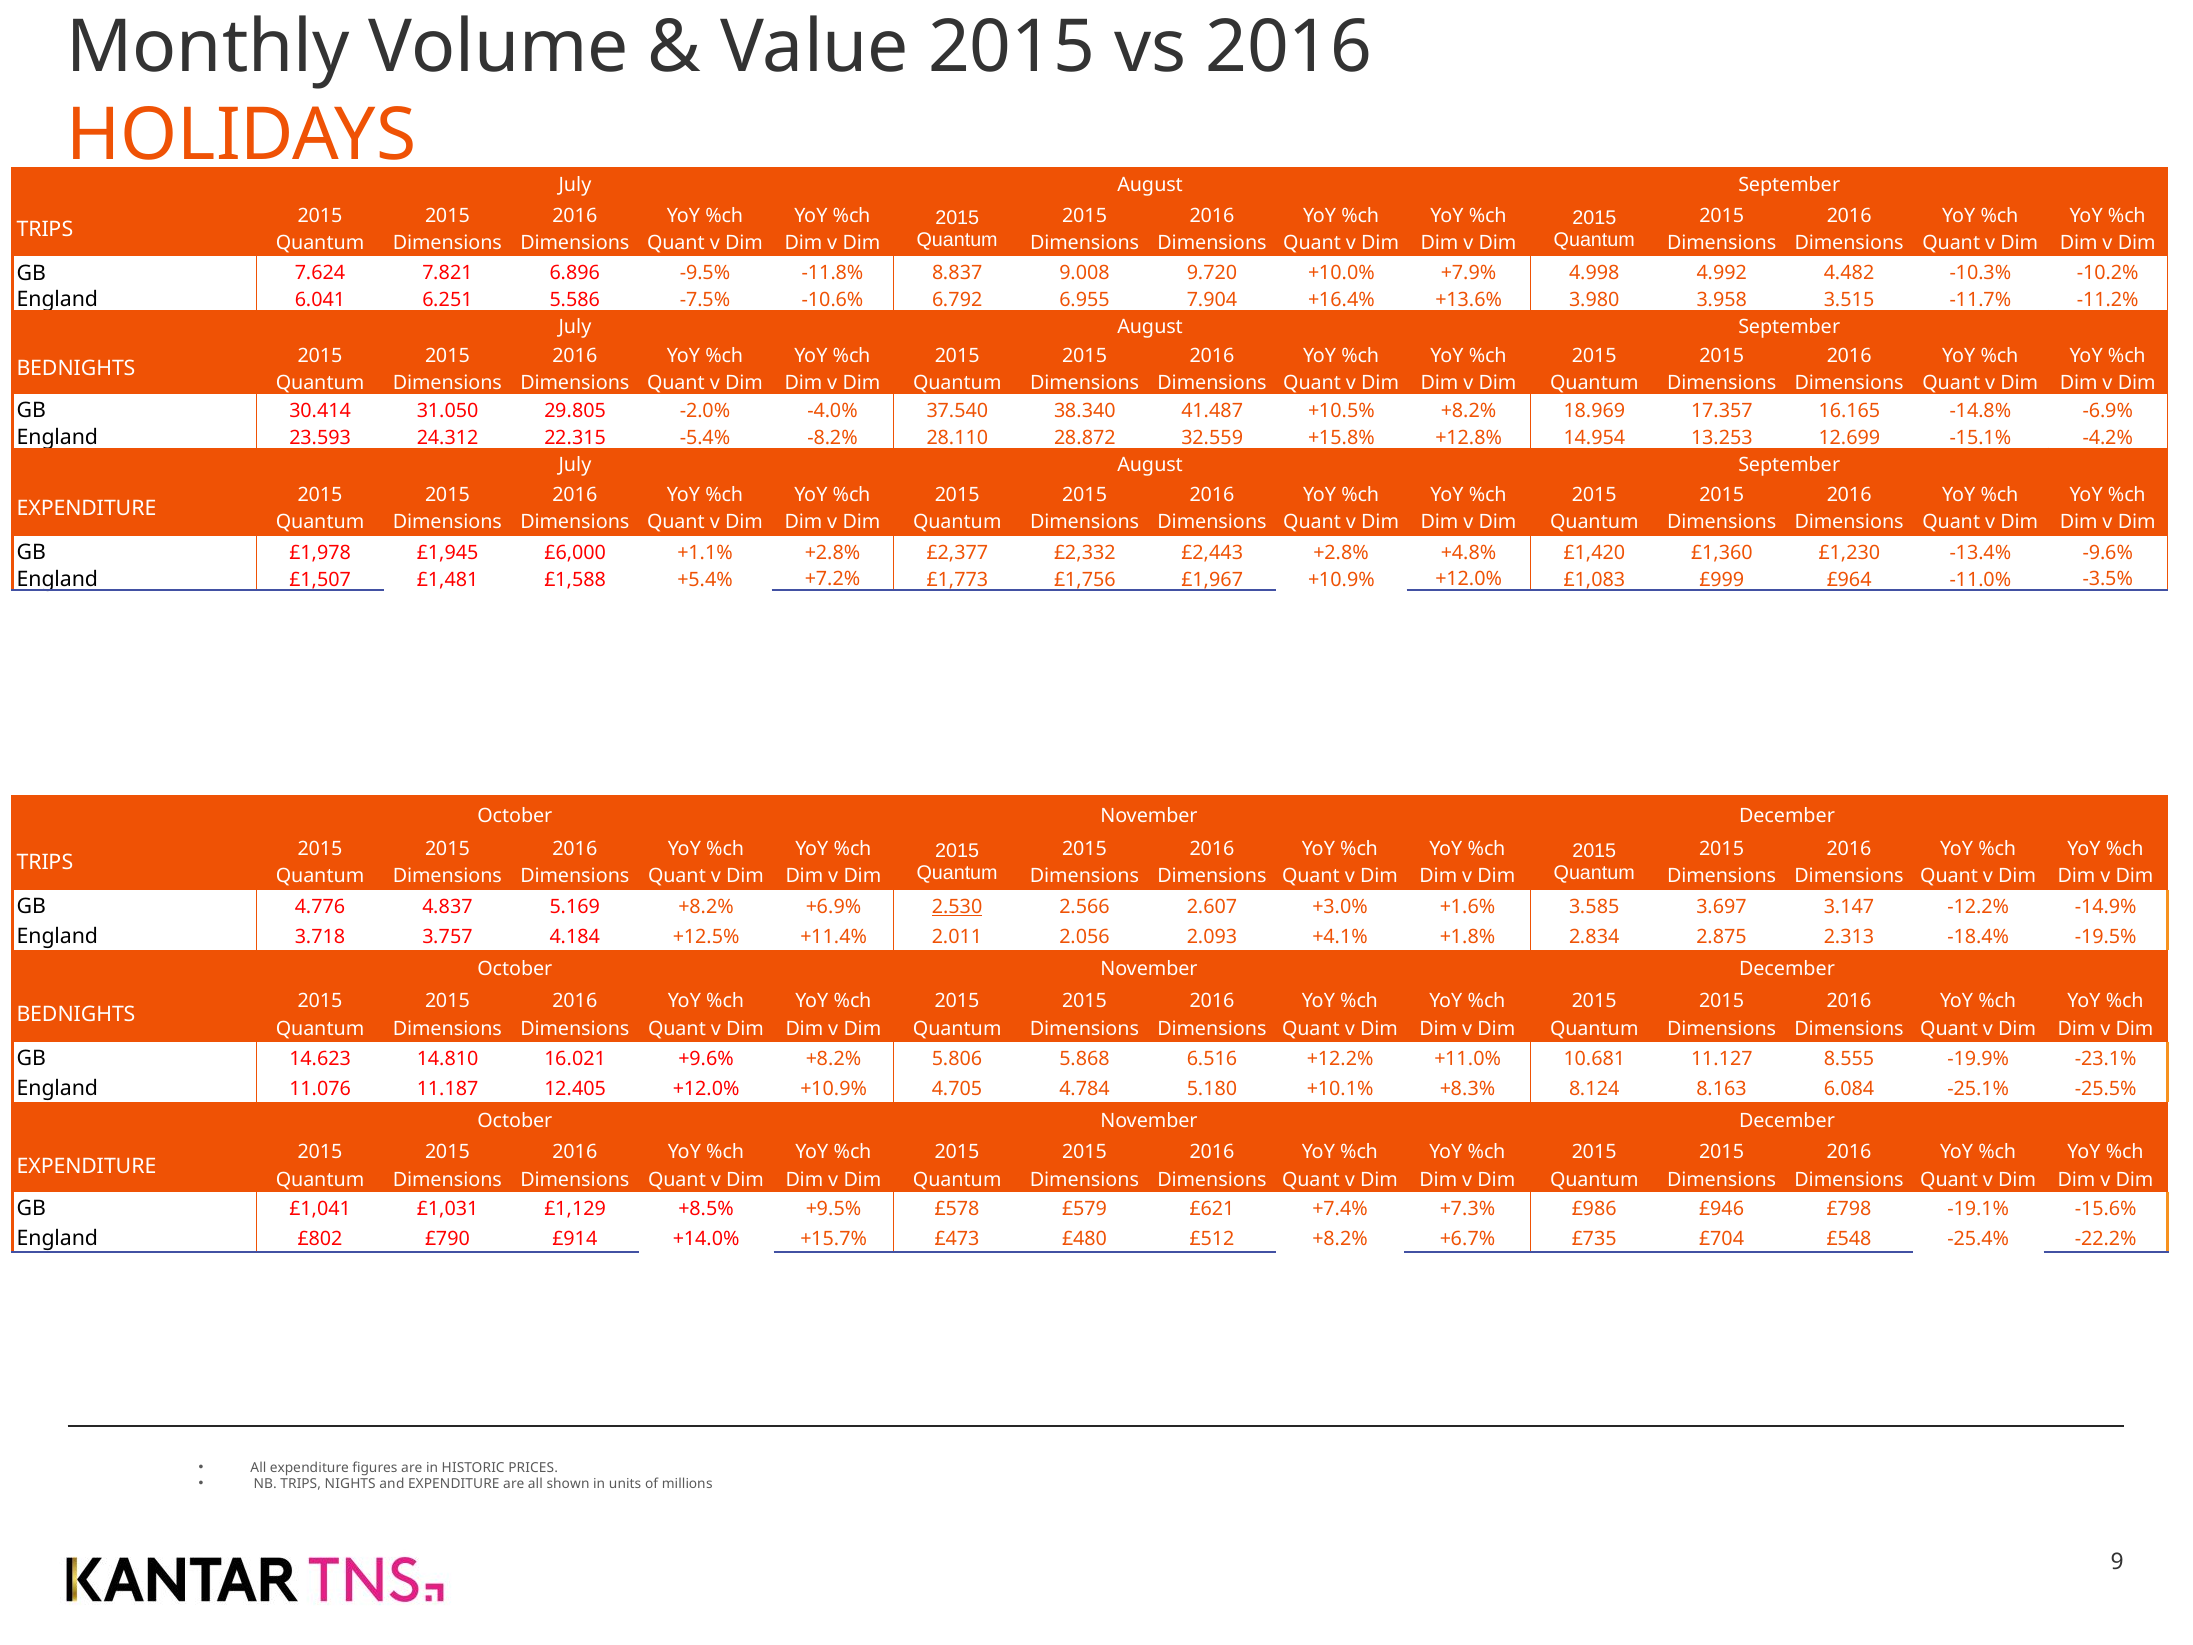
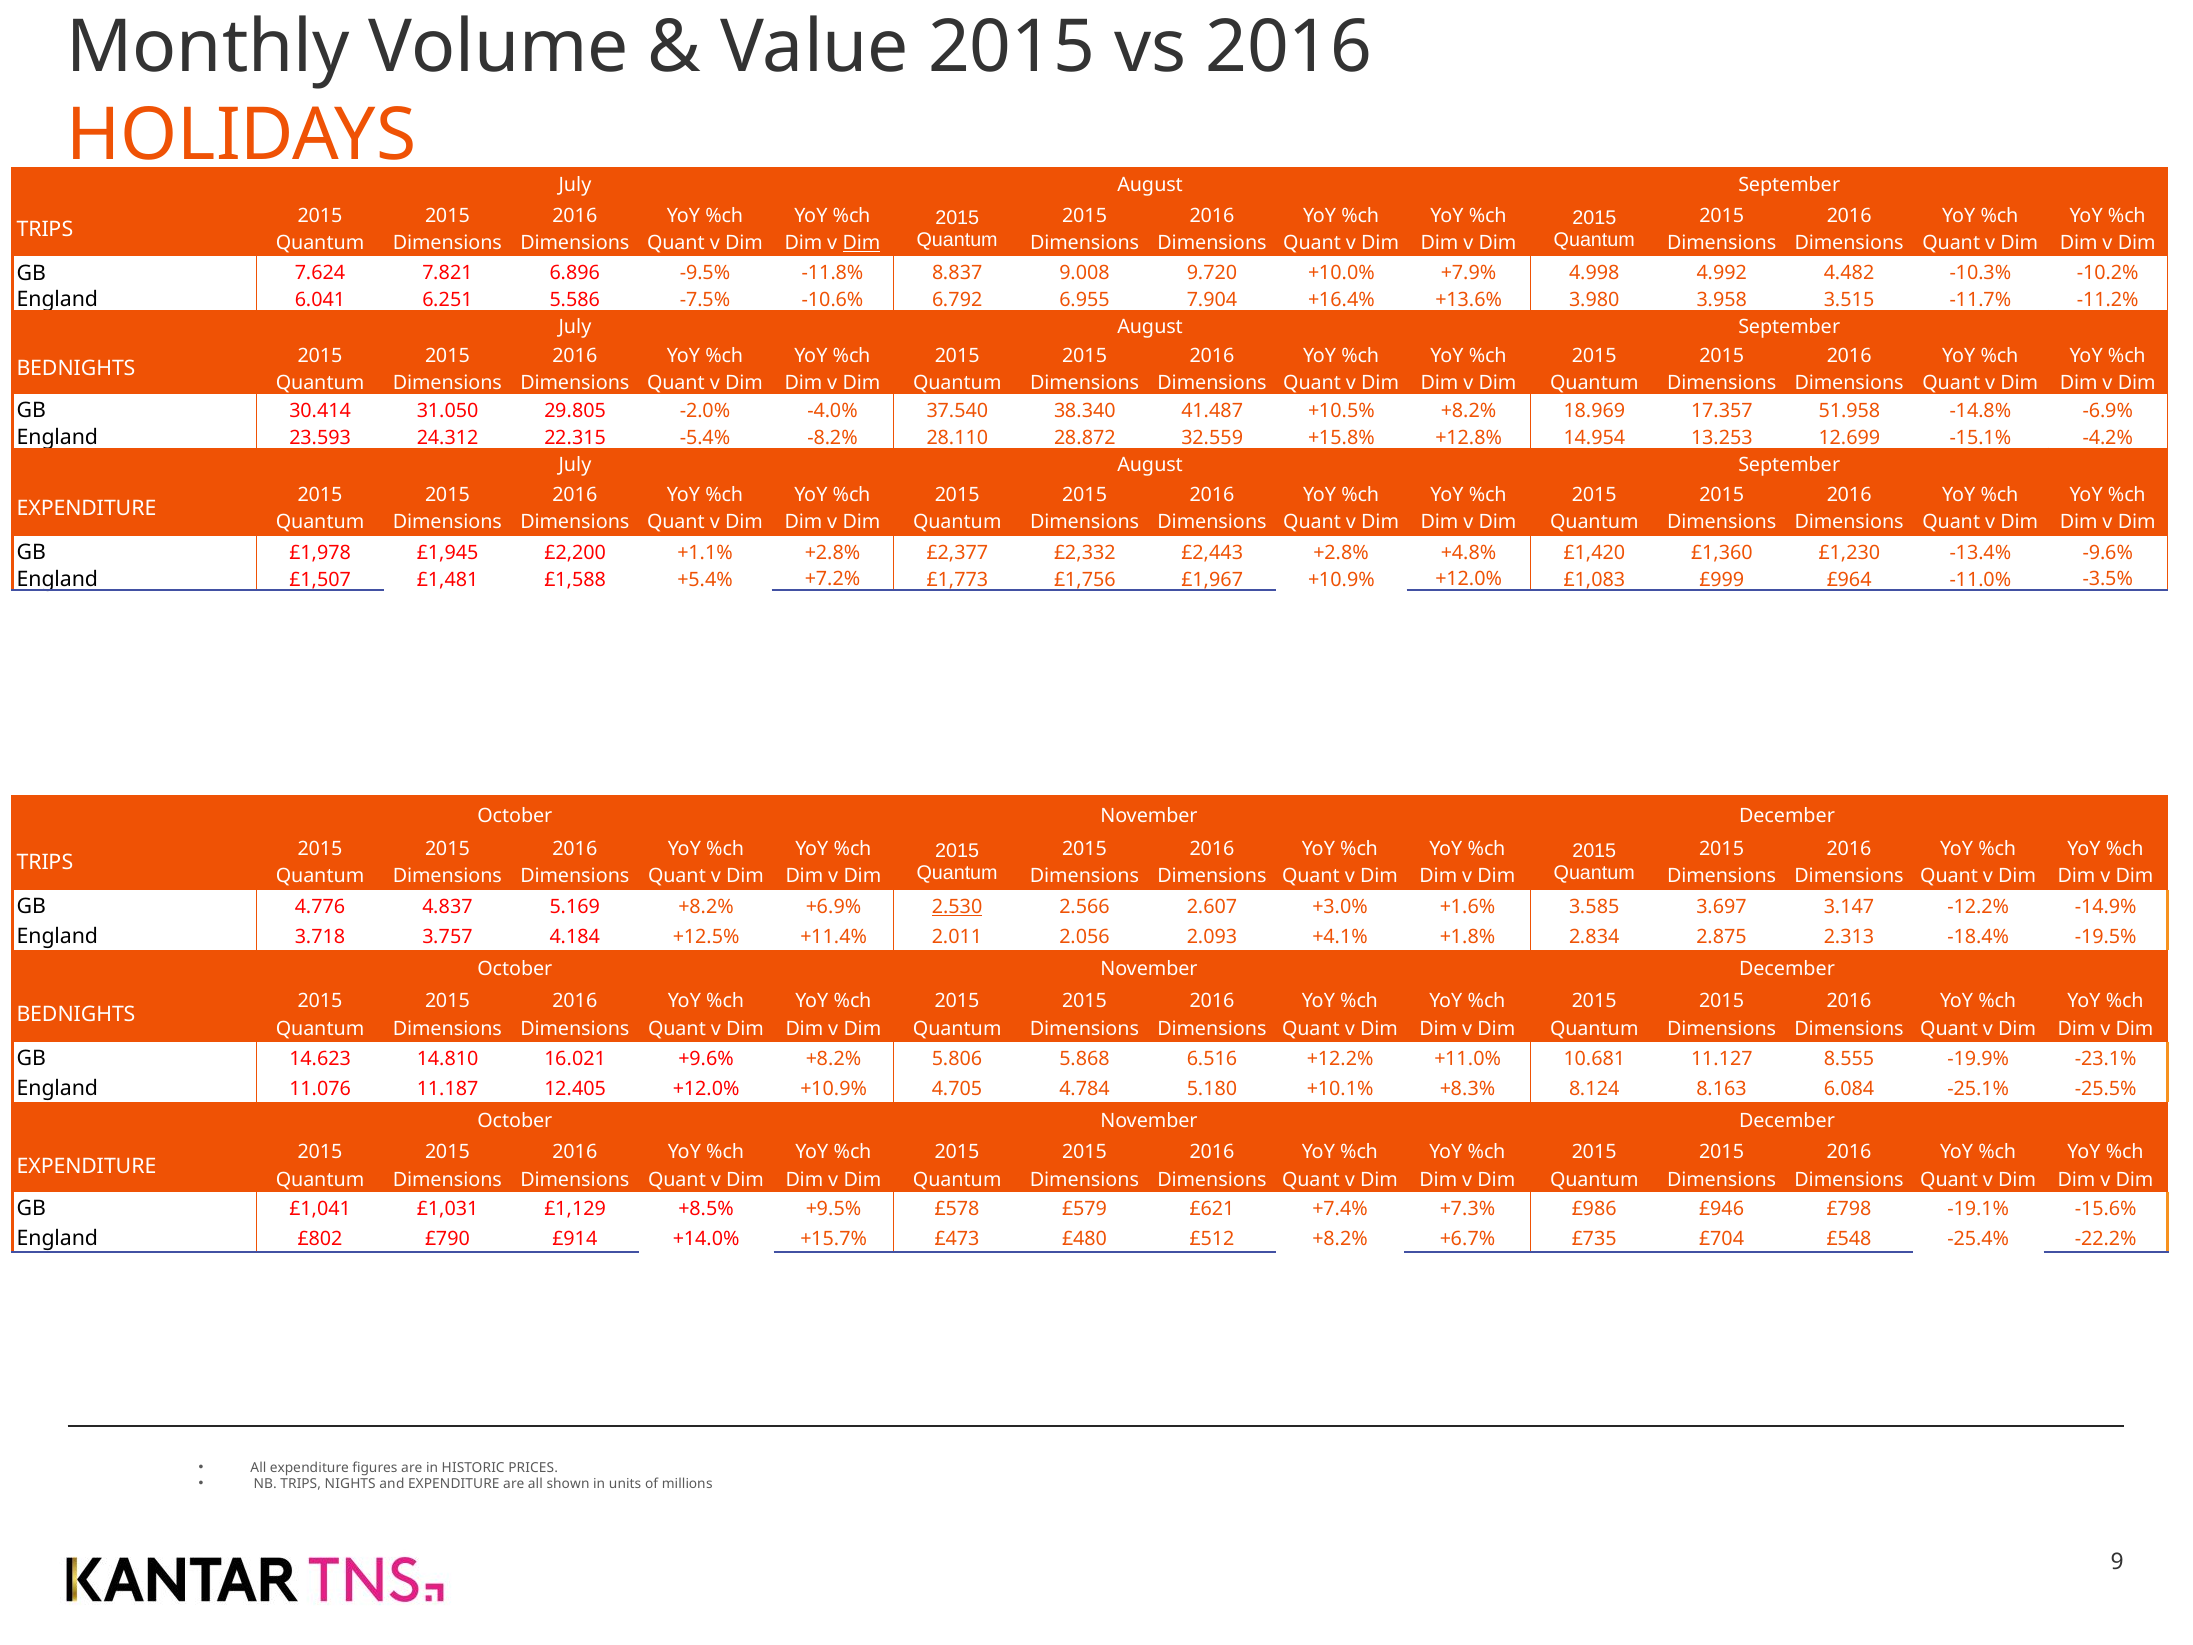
Dim at (862, 243) underline: none -> present
16.165: 16.165 -> 51.958
£6,000: £6,000 -> £2,200
